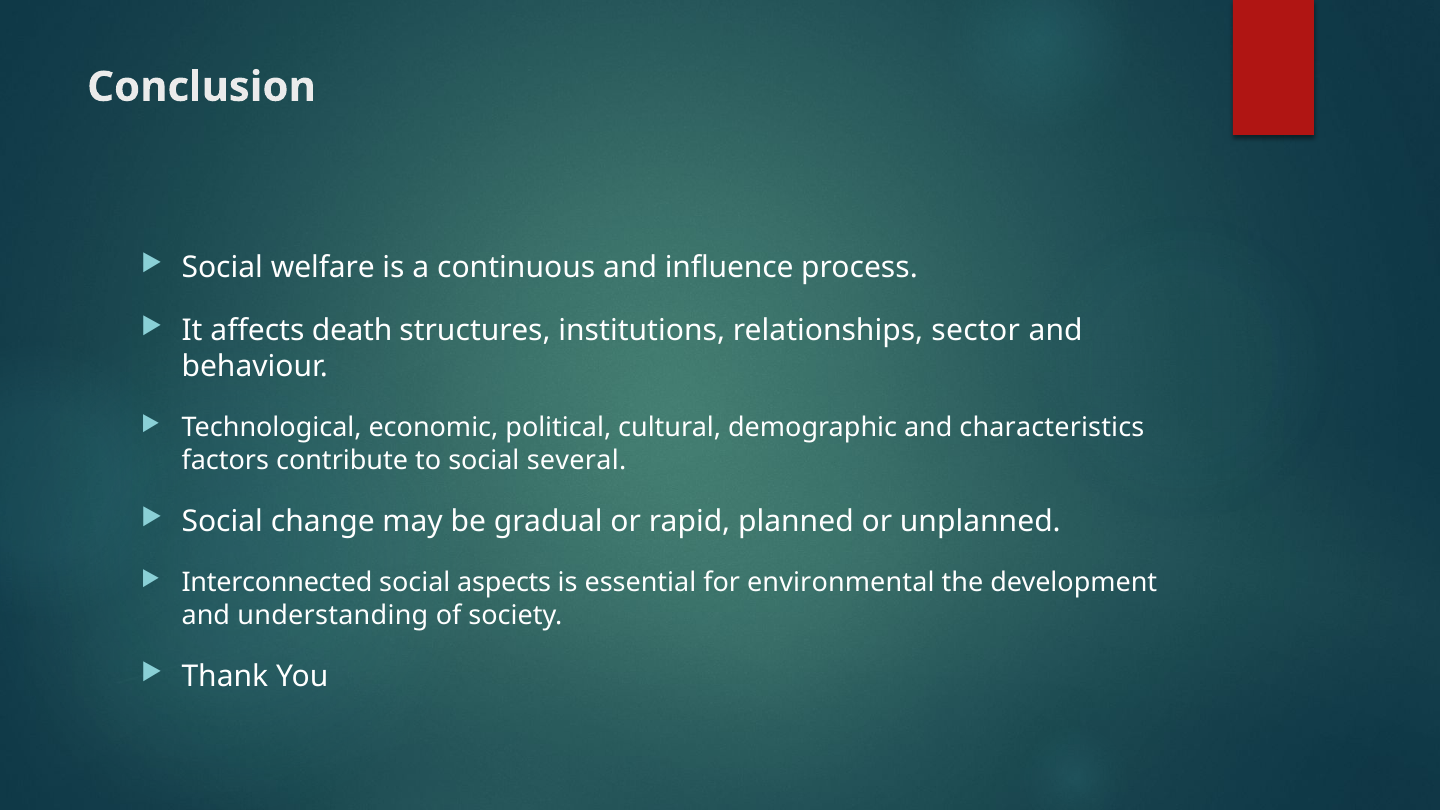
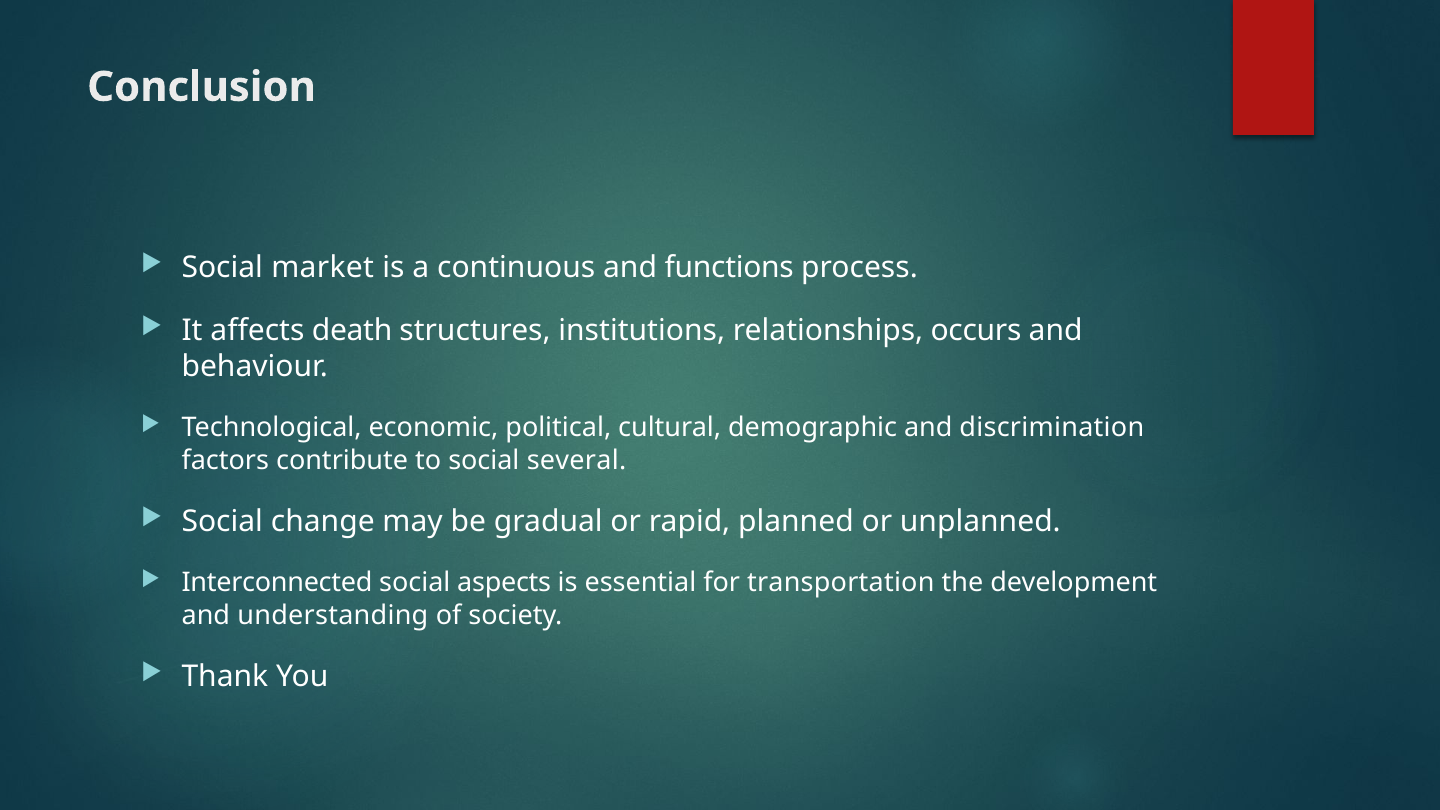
welfare: welfare -> market
influence: influence -> functions
sector: sector -> occurs
characteristics: characteristics -> discrimination
environmental: environmental -> transportation
